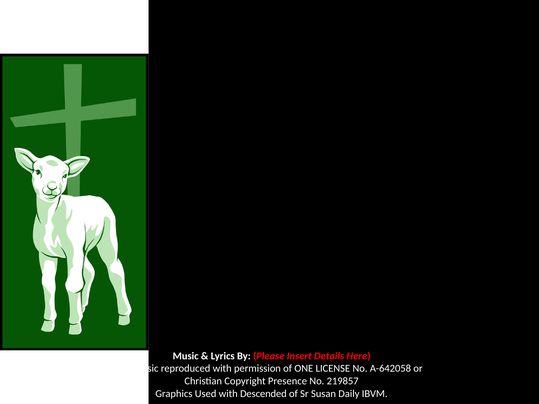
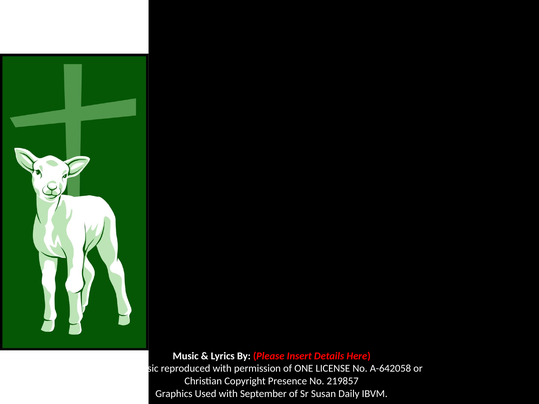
Descended: Descended -> September
